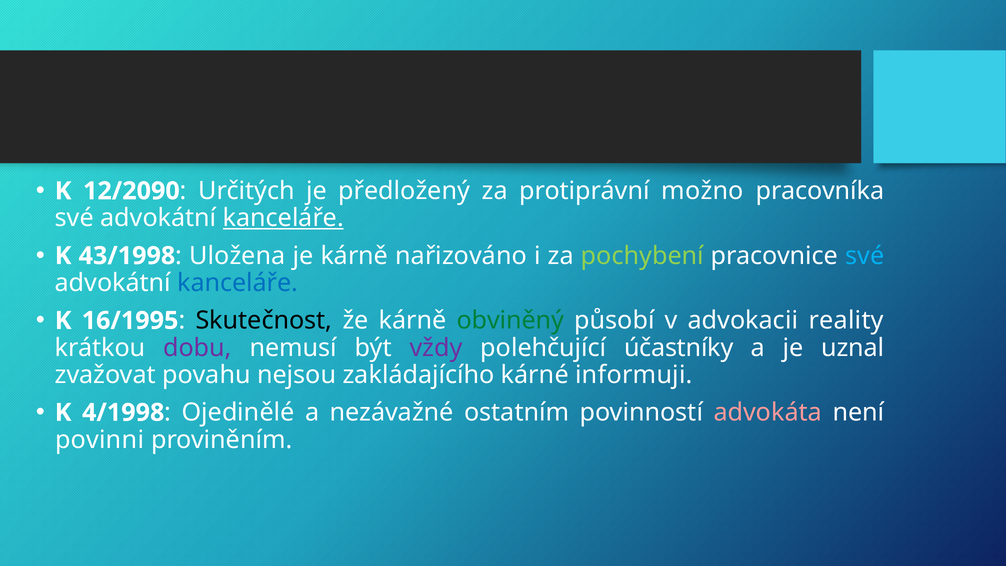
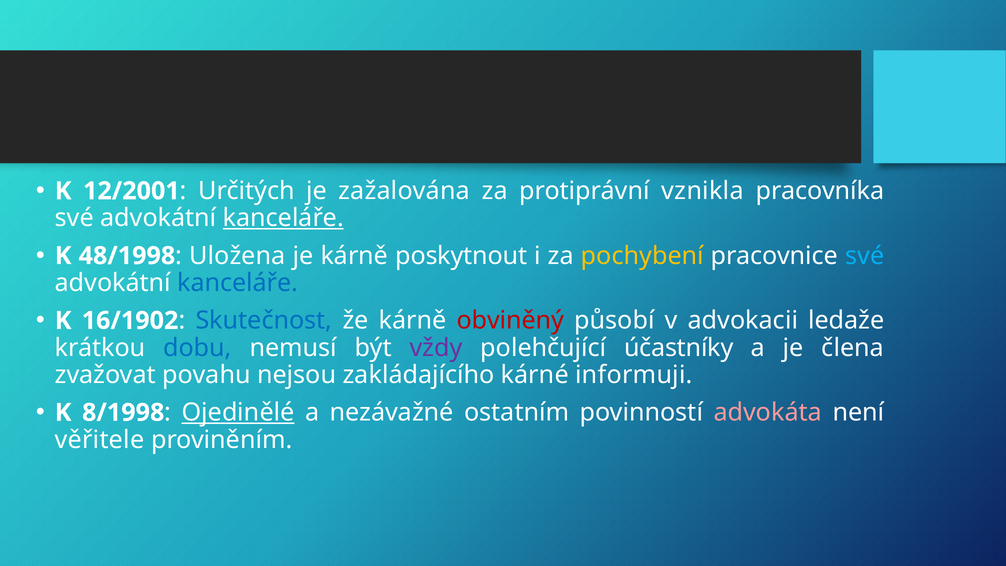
12/2090: 12/2090 -> 12/2001
předložený: předložený -> zažalována
možno: možno -> vznikla
43/1998: 43/1998 -> 48/1998
nařizováno: nařizováno -> poskytnout
pochybení colour: light green -> yellow
16/1995: 16/1995 -> 16/1902
Skutečnost colour: black -> blue
obviněný colour: green -> red
reality: reality -> ledaže
dobu colour: purple -> blue
uznal: uznal -> člena
4/1998: 4/1998 -> 8/1998
Ojedinělé underline: none -> present
povinni: povinni -> věřitele
